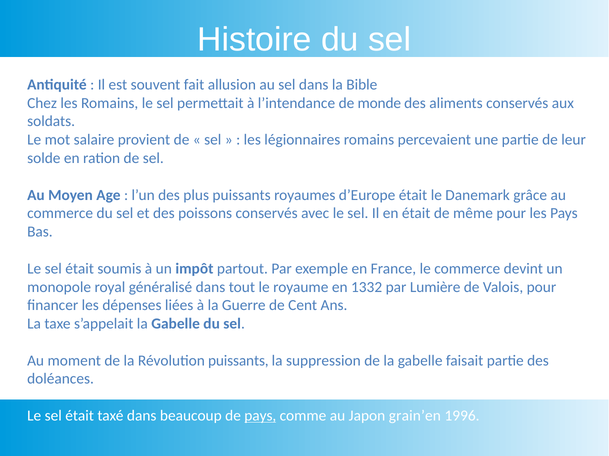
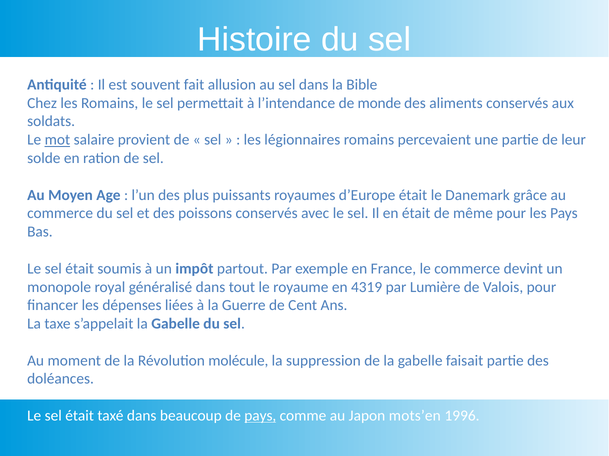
mot underline: none -> present
1332: 1332 -> 4319
Révolution puissants: puissants -> molécule
grain’en: grain’en -> mots’en
